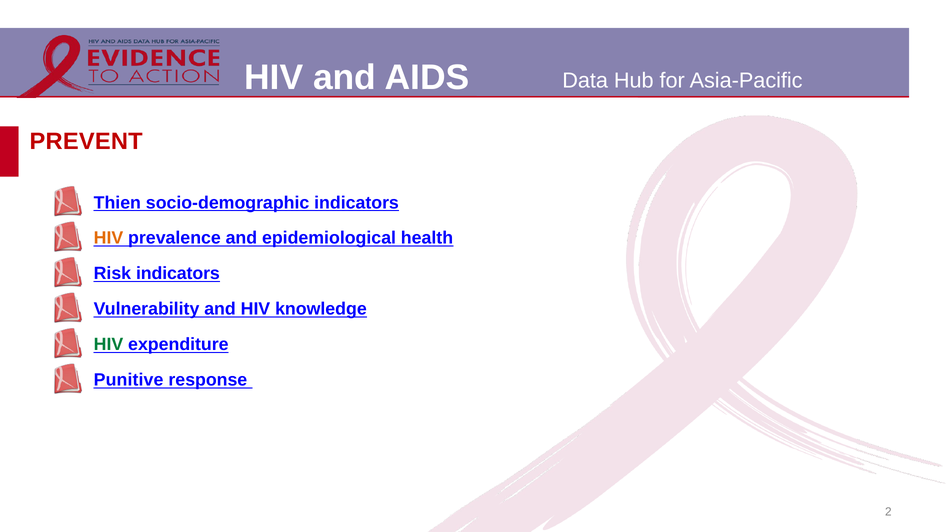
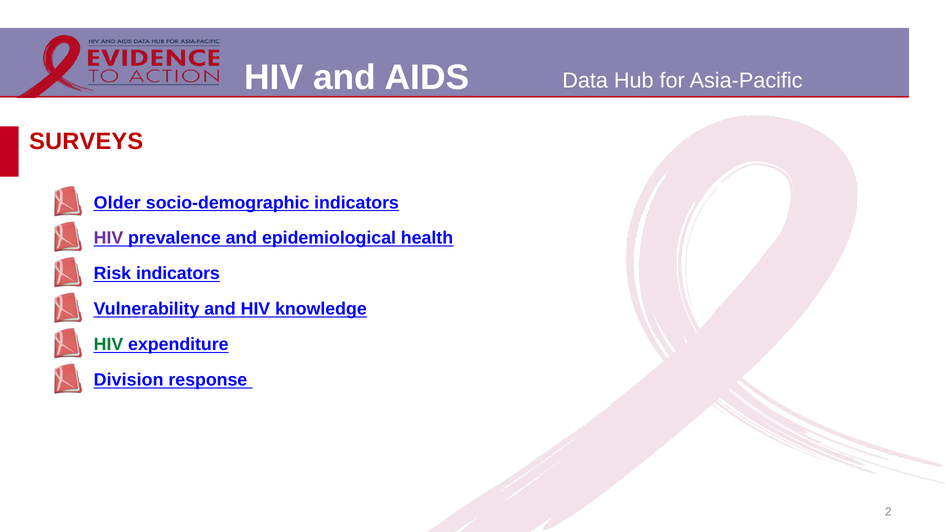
PREVENT: PREVENT -> SURVEYS
Thien: Thien -> Older
HIV at (108, 238) colour: orange -> purple
Punitive: Punitive -> Division
